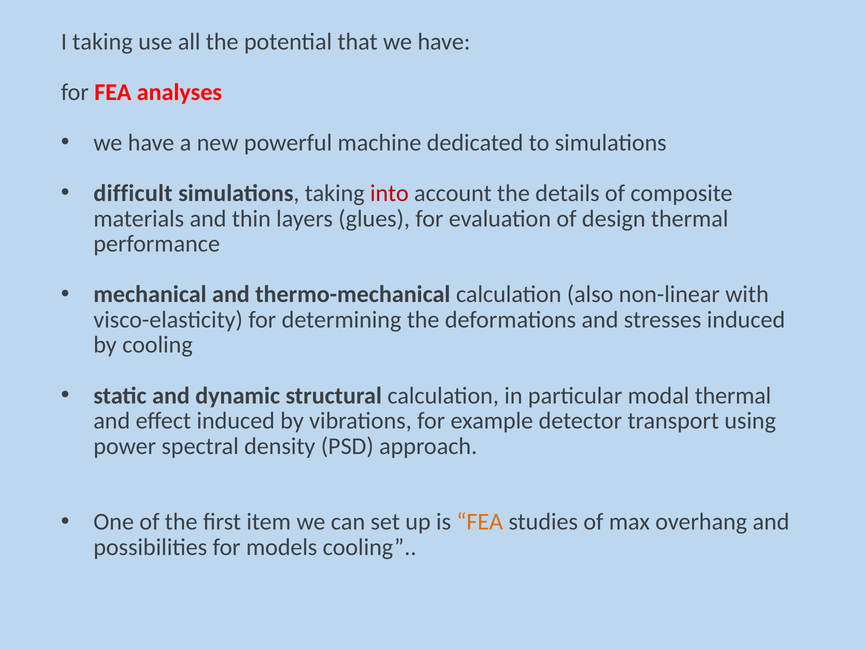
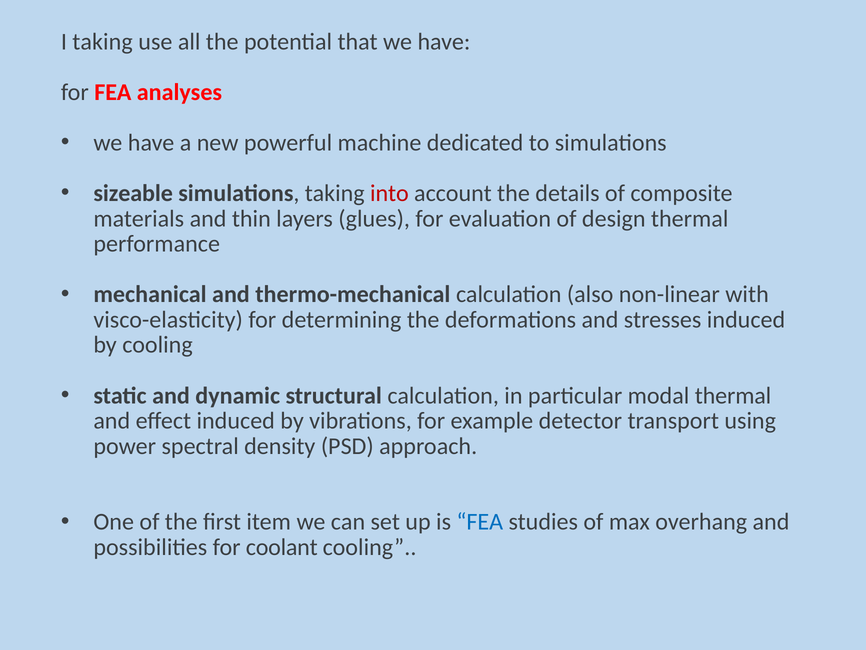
difficult: difficult -> sizeable
FEA at (480, 522) colour: orange -> blue
models: models -> coolant
